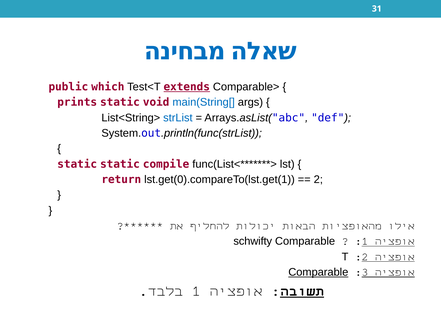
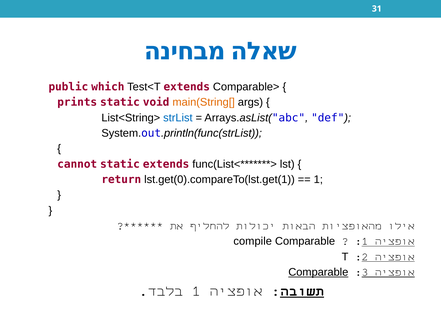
extends at (187, 87) underline: present -> none
main(String[ colour: blue -> orange
static at (77, 164): static -> cannot
static compile: compile -> extends
2 at (318, 179): 2 -> 1
schwifty: schwifty -> compile
